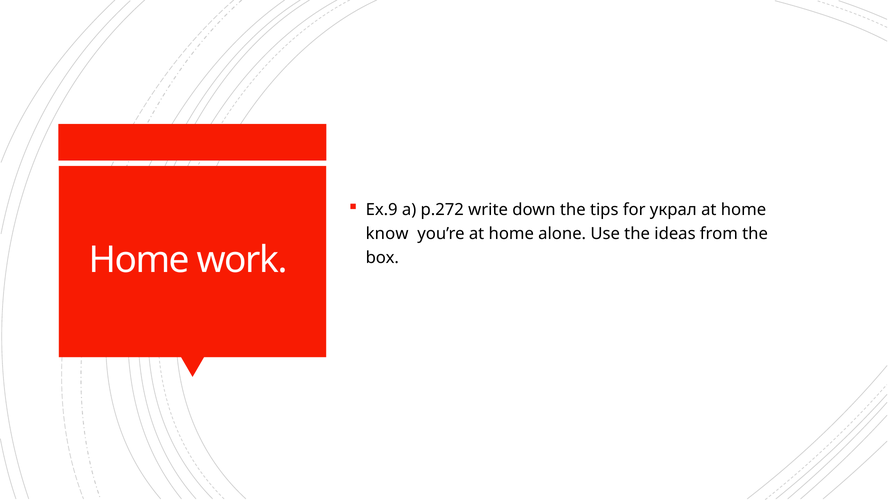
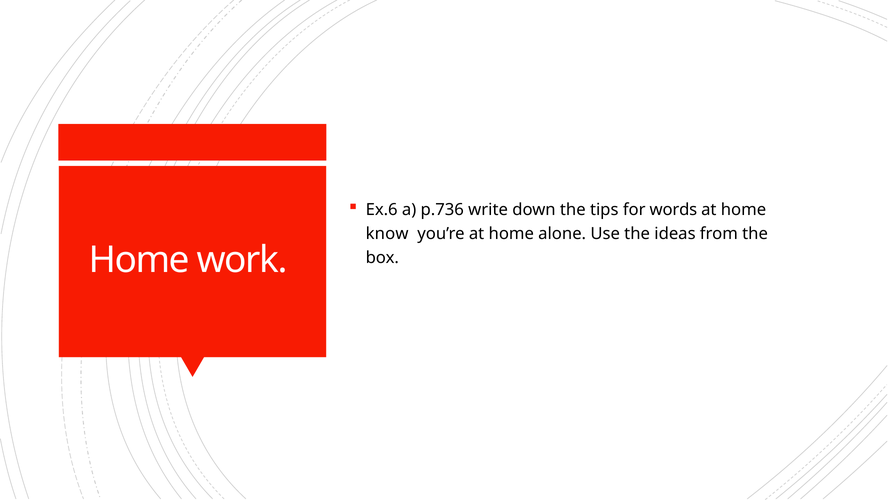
Ex.9: Ex.9 -> Ex.6
p.272: p.272 -> p.736
украл: украл -> words
